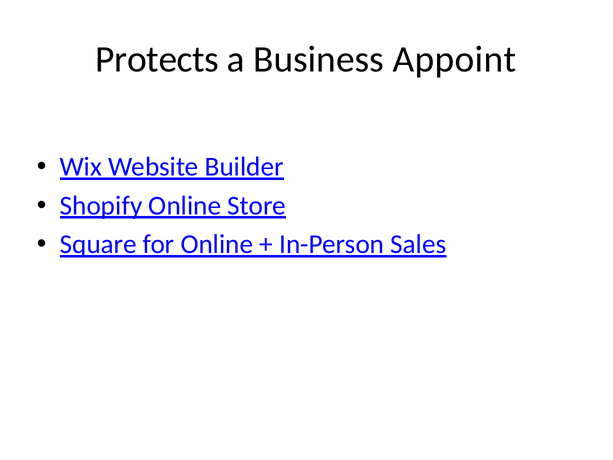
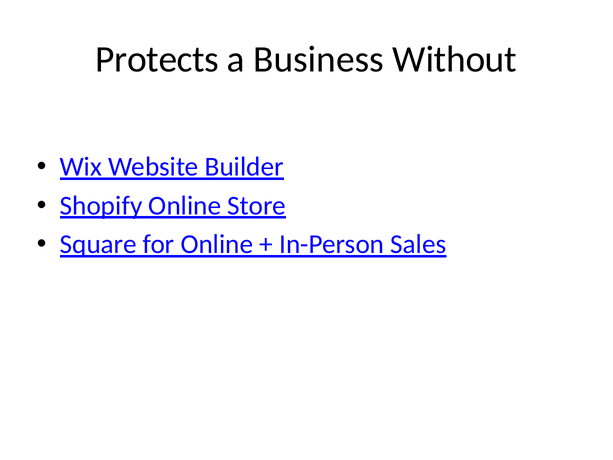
Appoint: Appoint -> Without
